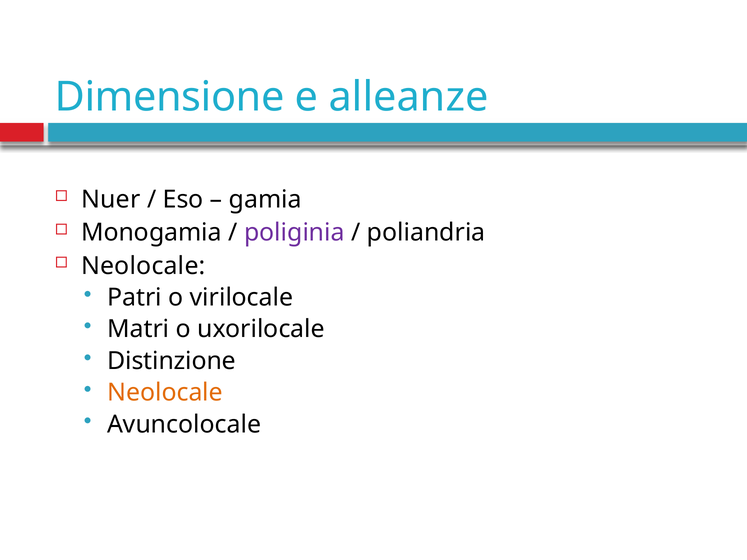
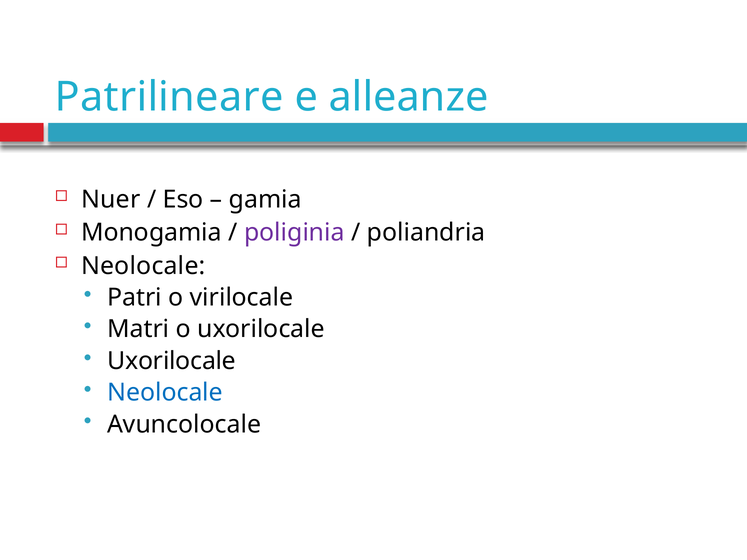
Dimensione: Dimensione -> Patrilineare
Distinzione at (172, 361): Distinzione -> Uxorilocale
Neolocale at (165, 393) colour: orange -> blue
